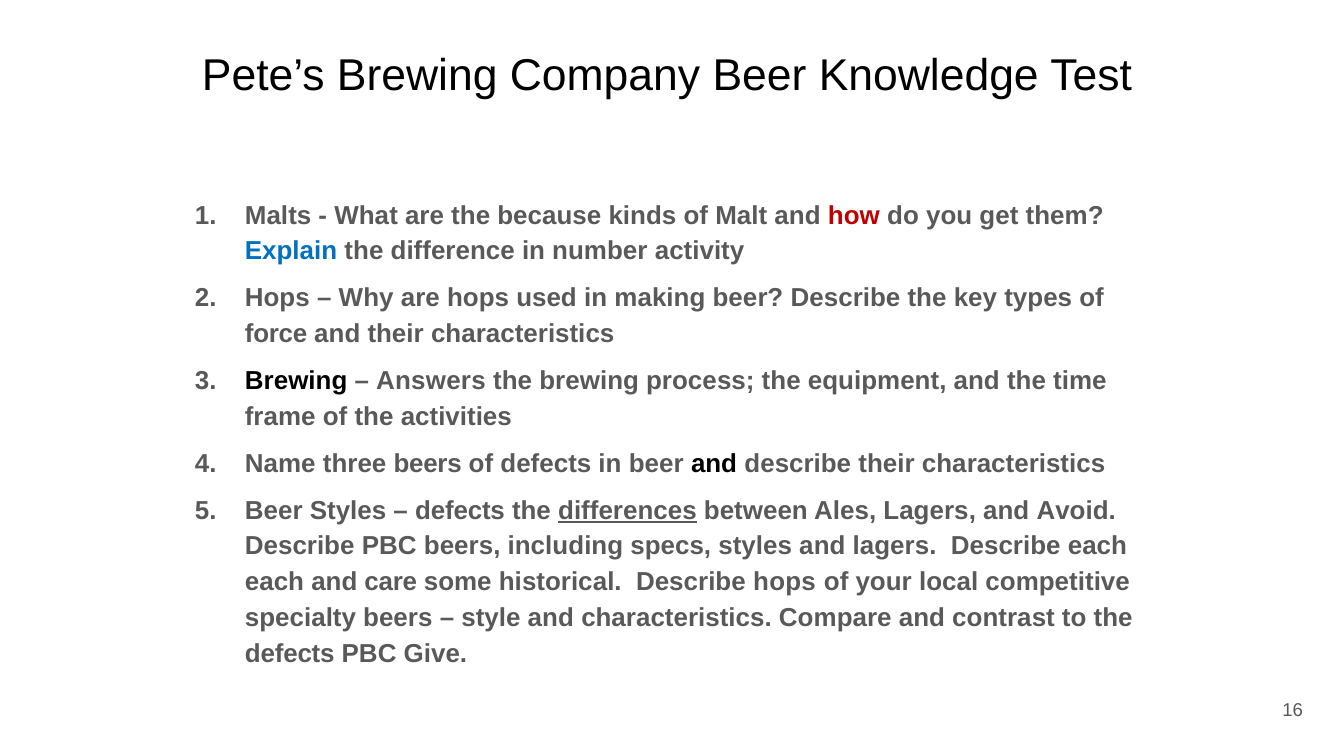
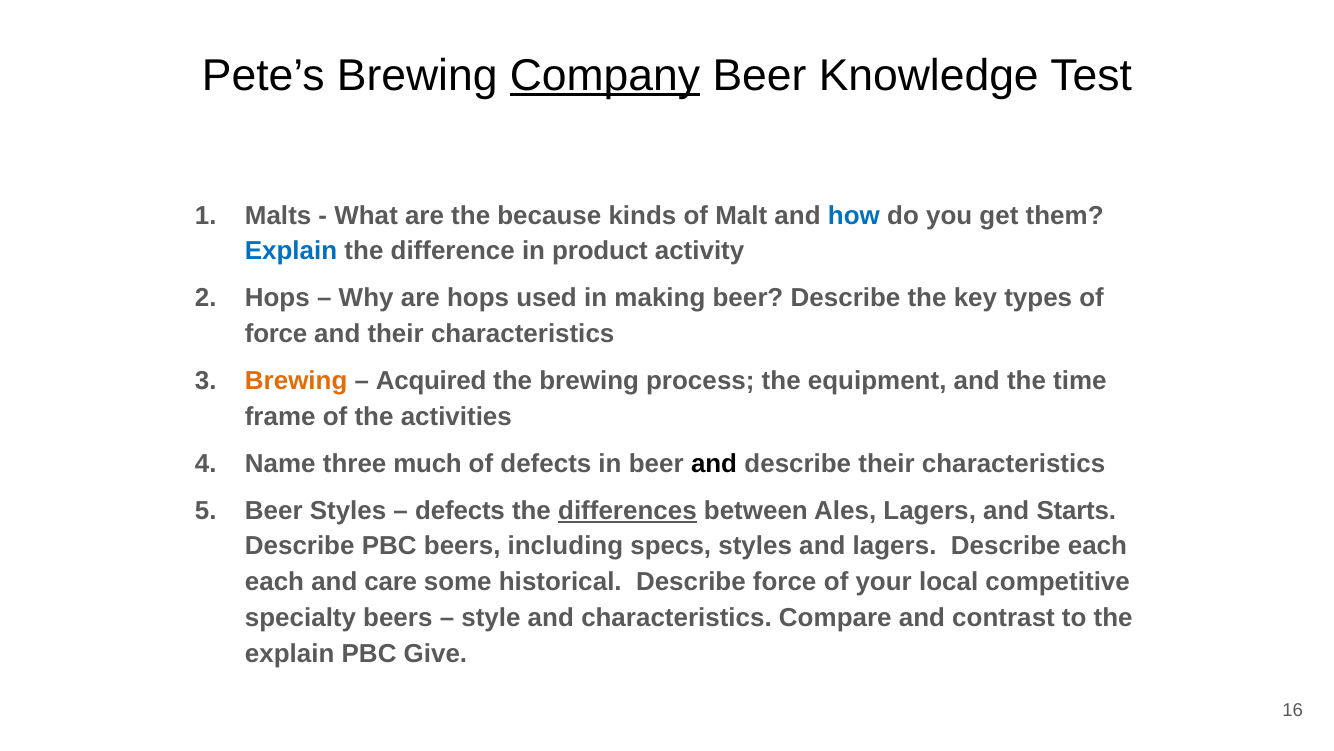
Company underline: none -> present
how colour: red -> blue
number: number -> product
Brewing at (296, 381) colour: black -> orange
Answers: Answers -> Acquired
three beers: beers -> much
Avoid: Avoid -> Starts
Describe hops: hops -> force
defects at (290, 653): defects -> explain
